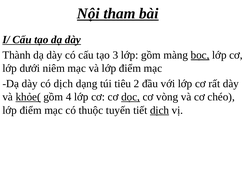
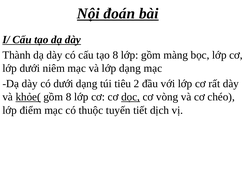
tham: tham -> đoán
tạo 3: 3 -> 8
bọc underline: present -> none
và lớp điểm: điểm -> dạng
có dịch: dịch -> dưới
gồm 4: 4 -> 8
dịch at (160, 110) underline: present -> none
